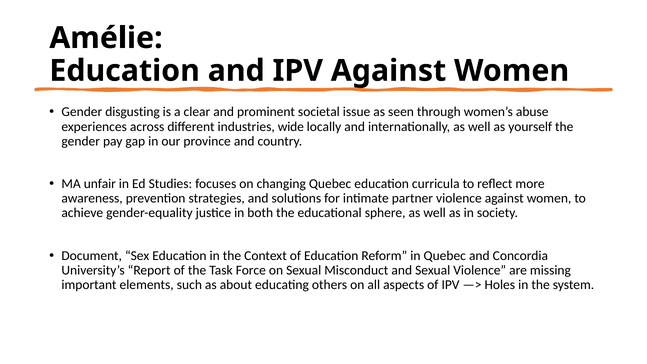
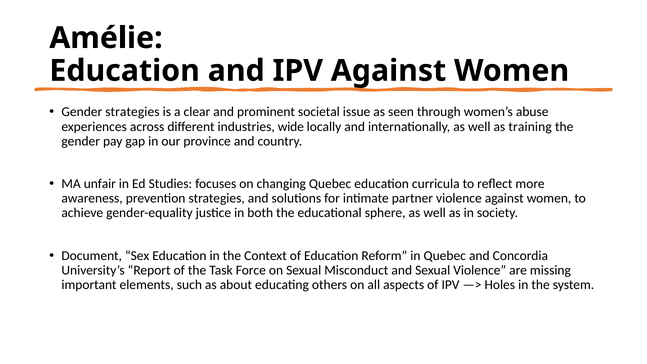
Gender disgusting: disgusting -> strategies
yourself: yourself -> training
